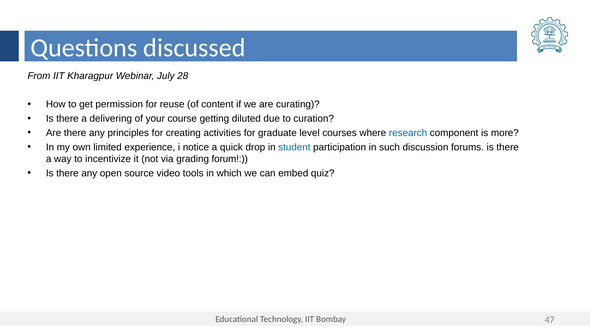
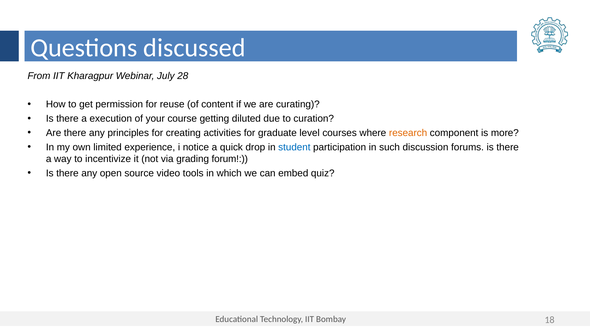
delivering: delivering -> execution
research colour: blue -> orange
47: 47 -> 18
